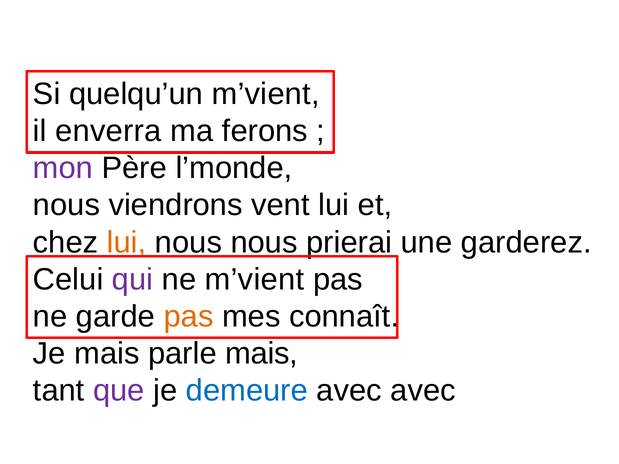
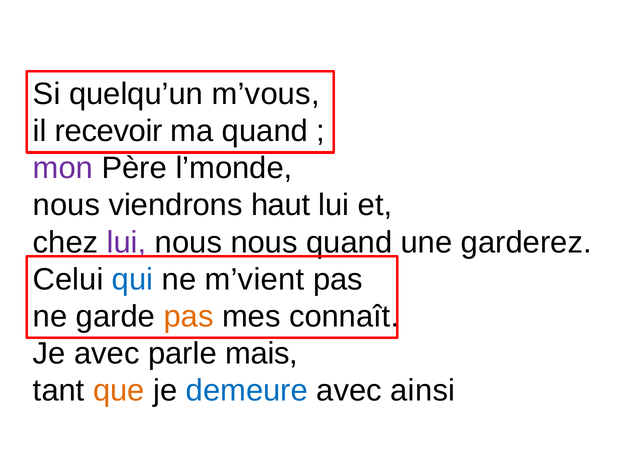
quelqu’un m’vient: m’vient -> m’vous
enverra: enverra -> recevoir
ma ferons: ferons -> quand
vent: vent -> haut
lui at (127, 242) colour: orange -> purple
nous prierai: prierai -> quand
qui colour: purple -> blue
Je mais: mais -> avec
que colour: purple -> orange
avec avec: avec -> ainsi
